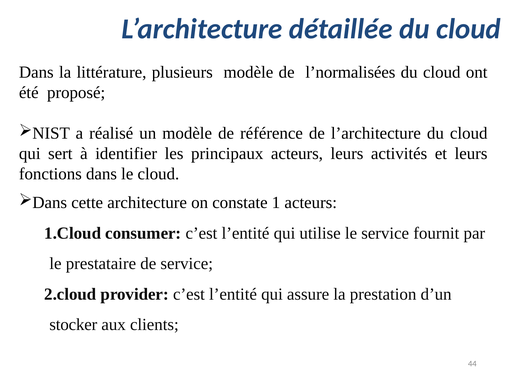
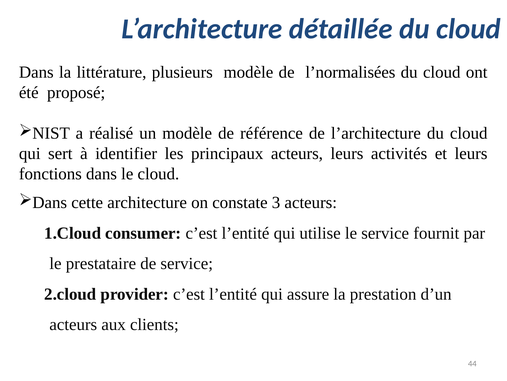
1: 1 -> 3
stocker at (73, 324): stocker -> acteurs
